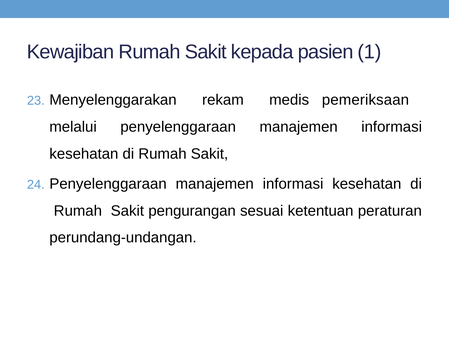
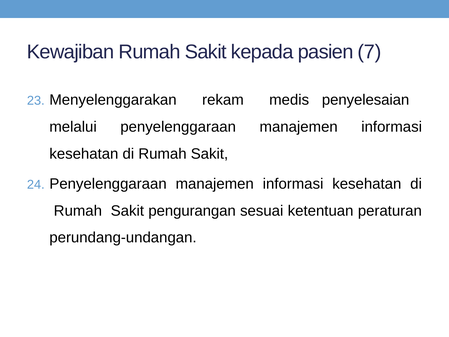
1: 1 -> 7
pemeriksaan: pemeriksaan -> penyelesaian
